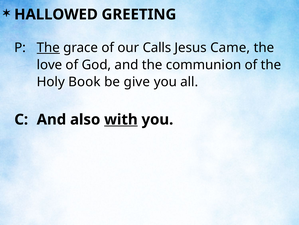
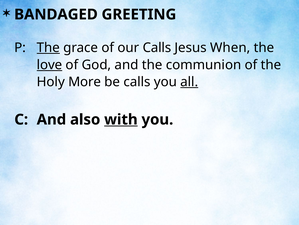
HALLOWED: HALLOWED -> BANDAGED
Came: Came -> When
love underline: none -> present
Book: Book -> More
be give: give -> calls
all underline: none -> present
